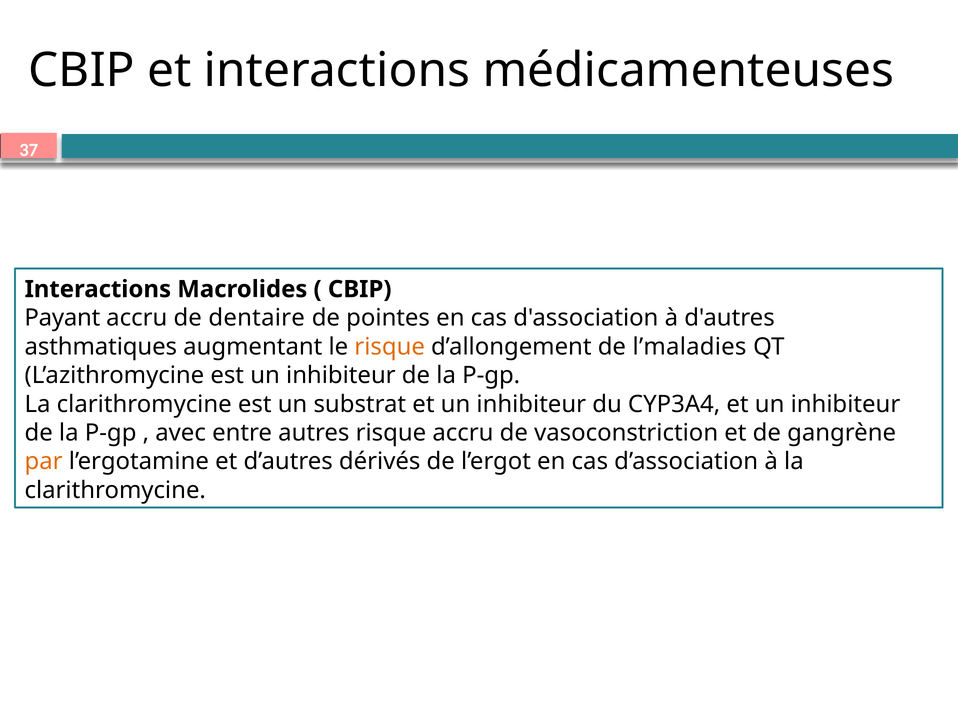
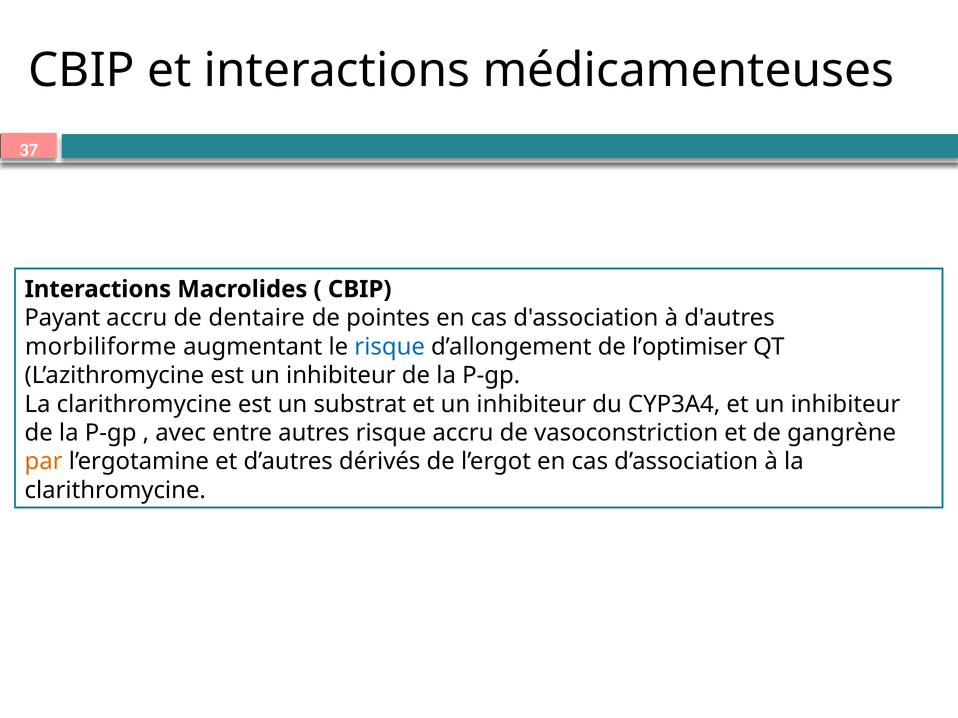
asthmatiques: asthmatiques -> morbiliforme
risque at (390, 347) colour: orange -> blue
l’maladies: l’maladies -> l’optimiser
